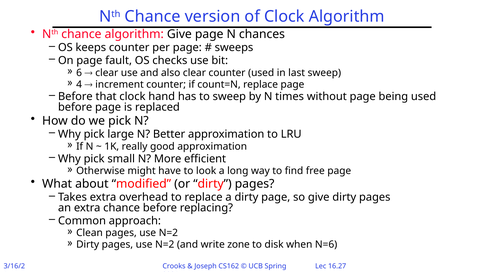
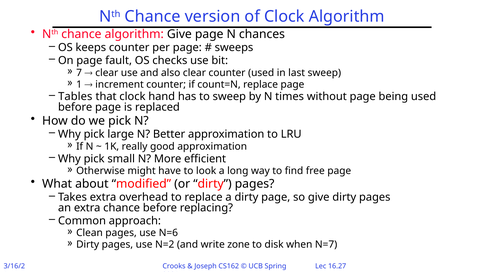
6: 6 -> 7
4 at (79, 84): 4 -> 1
Before at (75, 97): Before -> Tables
Clean pages use N=2: N=2 -> N=6
N=6: N=6 -> N=7
